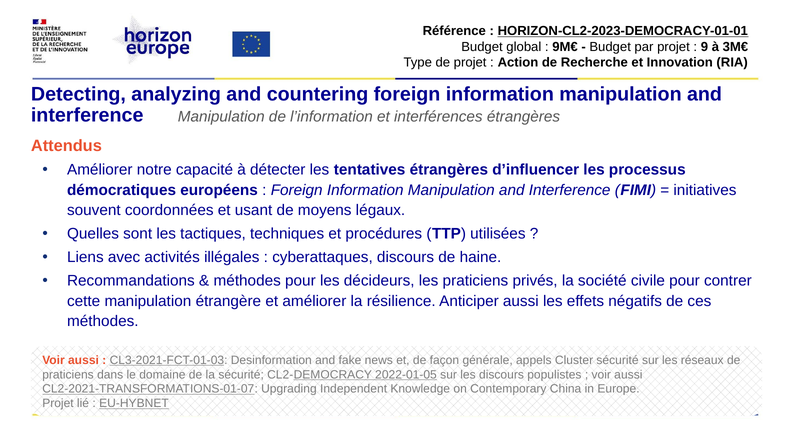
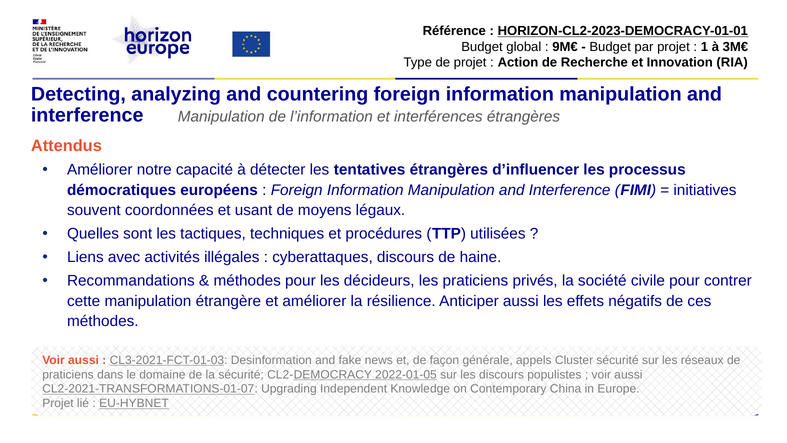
9: 9 -> 1
